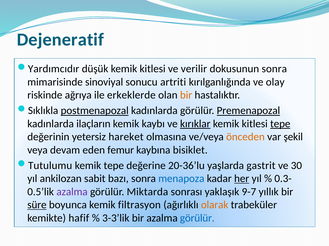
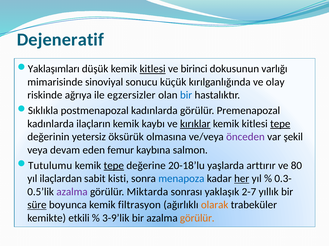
Yardımcıdır: Yardımcıdır -> Yaklaşımları
kitlesi at (153, 69) underline: none -> present
verilir: verilir -> birinci
dokusunun sonra: sonra -> varlığı
artriti: artriti -> küçük
erkeklerde: erkeklerde -> egzersizler
bir at (186, 95) colour: orange -> blue
postmenapozal underline: present -> none
Premenapozal underline: present -> none
hareket: hareket -> öksürük
önceden colour: orange -> purple
bisiklet: bisiklet -> salmon
tepe at (114, 166) underline: none -> present
20-36’lu: 20-36’lu -> 20-18’lu
gastrit: gastrit -> arttırır
30: 30 -> 80
ankilozan: ankilozan -> ilaçlardan
bazı: bazı -> kisti
9-7: 9-7 -> 2-7
hafif: hafif -> etkili
3-3’lik: 3-3’lik -> 3-9’lik
görülür at (197, 219) colour: blue -> orange
